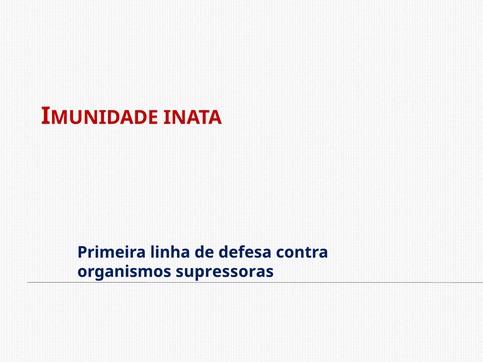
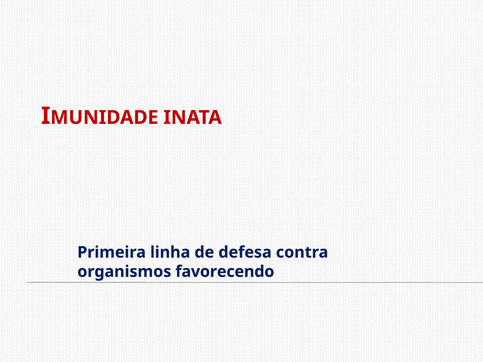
supressoras: supressoras -> favorecendo
